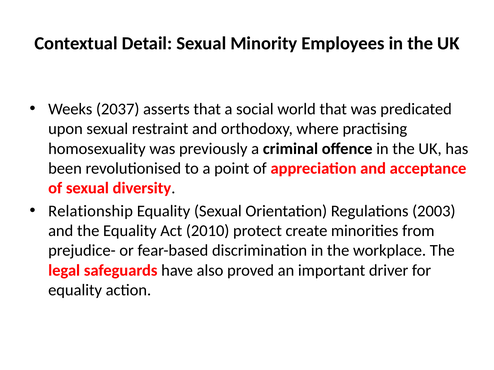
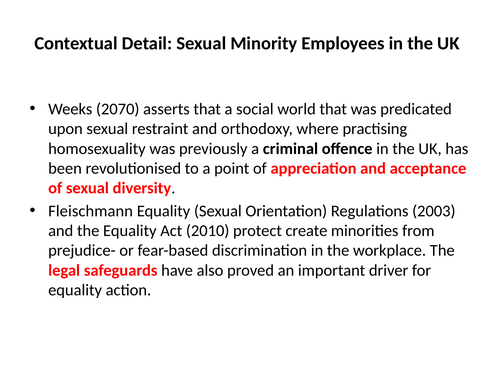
2037: 2037 -> 2070
Relationship: Relationship -> Fleischmann
